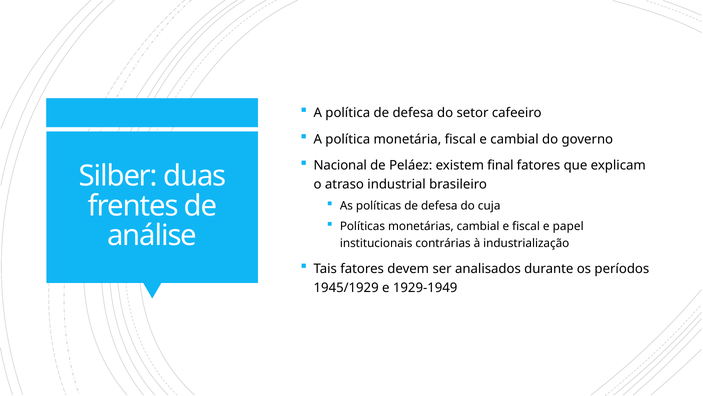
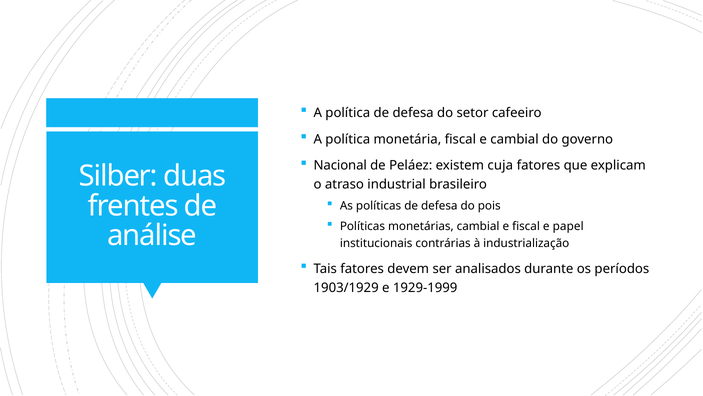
final: final -> cuja
cuja: cuja -> pois
1945/1929: 1945/1929 -> 1903/1929
1929-1949: 1929-1949 -> 1929-1999
